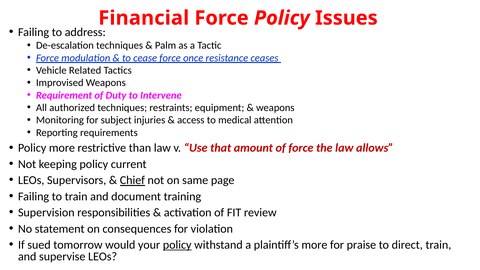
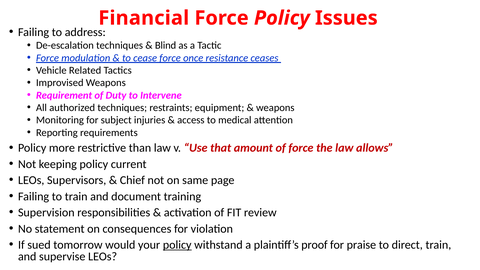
Palm: Palm -> Blind
Chief underline: present -> none
plaintiff’s more: more -> proof
